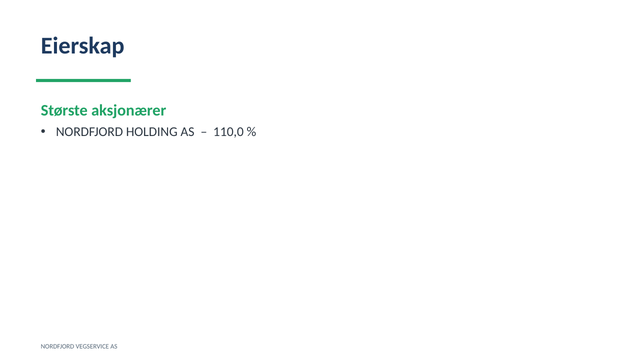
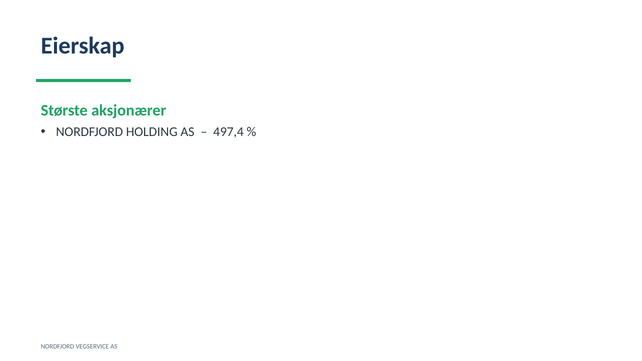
110,0: 110,0 -> 497,4
